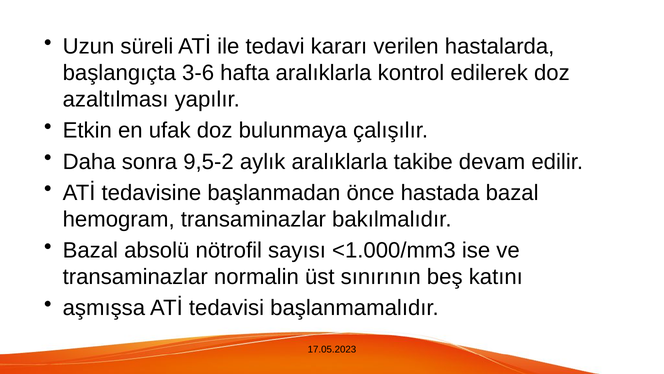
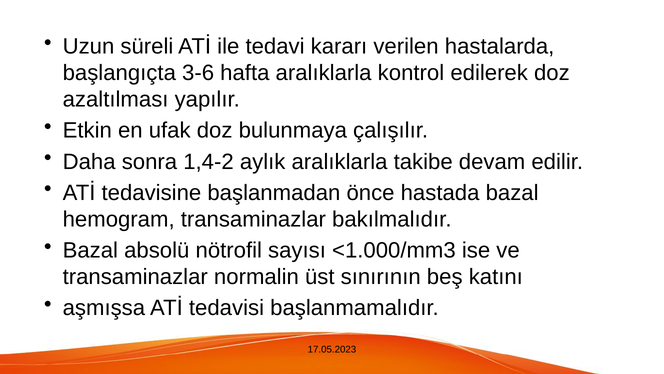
9,5-2: 9,5-2 -> 1,4-2
